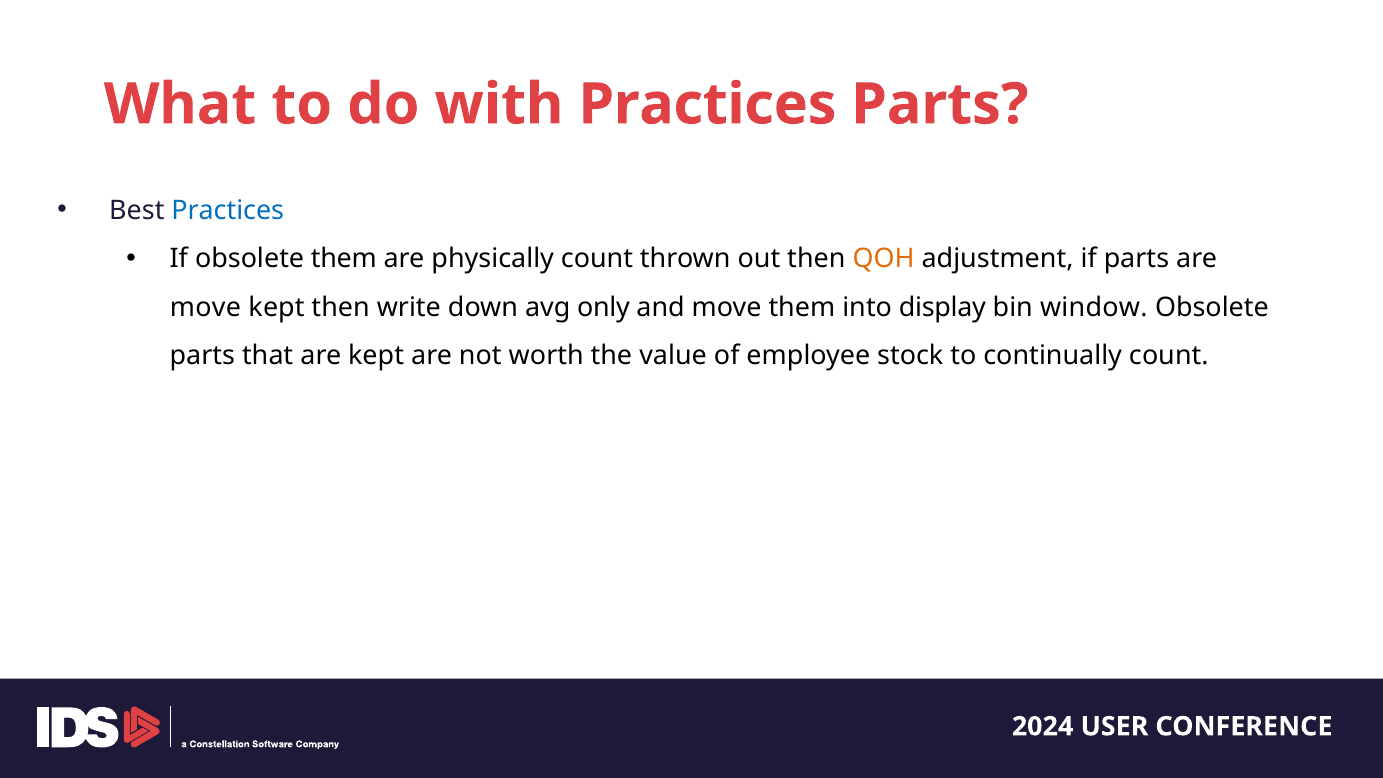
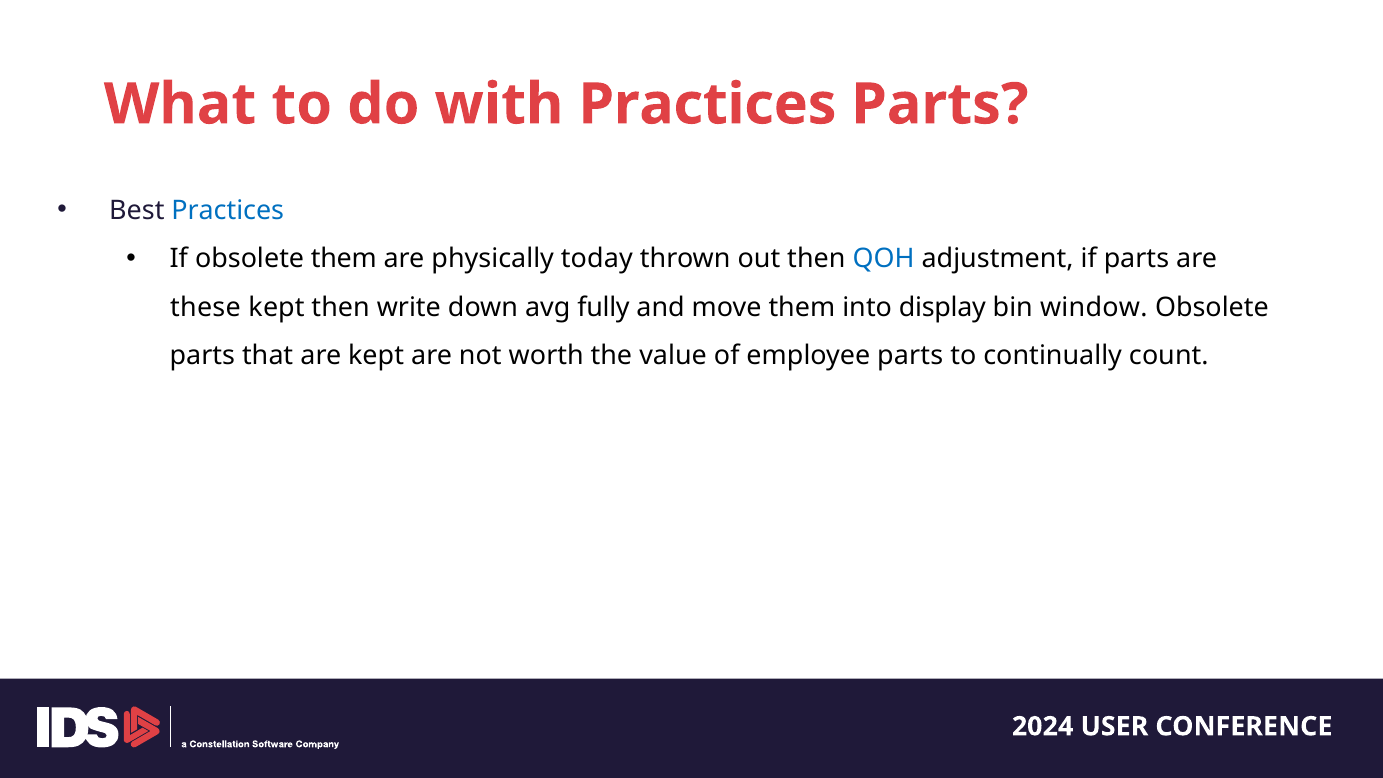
physically count: count -> today
QOH colour: orange -> blue
move at (205, 307): move -> these
only: only -> fully
employee stock: stock -> parts
